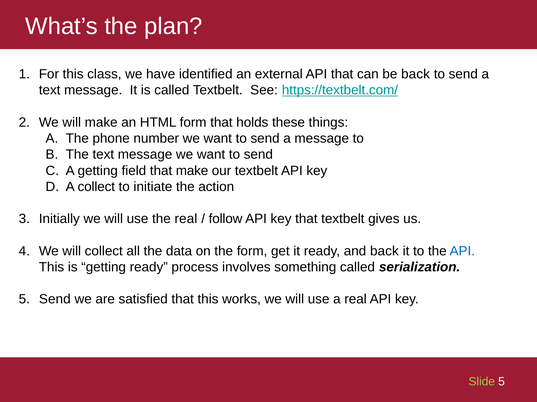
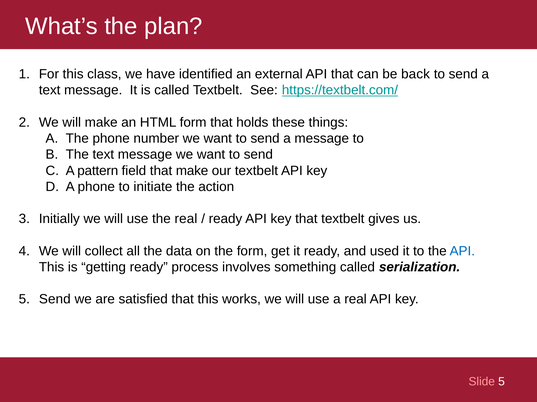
A getting: getting -> pattern
A collect: collect -> phone
follow at (226, 219): follow -> ready
and back: back -> used
Slide colour: light green -> pink
